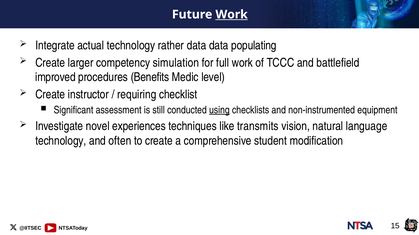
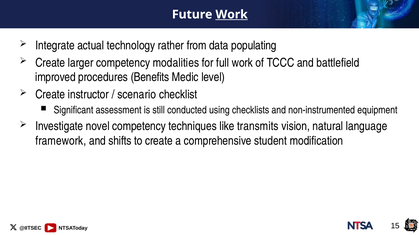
rather data: data -> from
simulation: simulation -> modalities
requiring: requiring -> scenario
using underline: present -> none
novel experiences: experiences -> competency
technology at (61, 141): technology -> framework
often: often -> shifts
